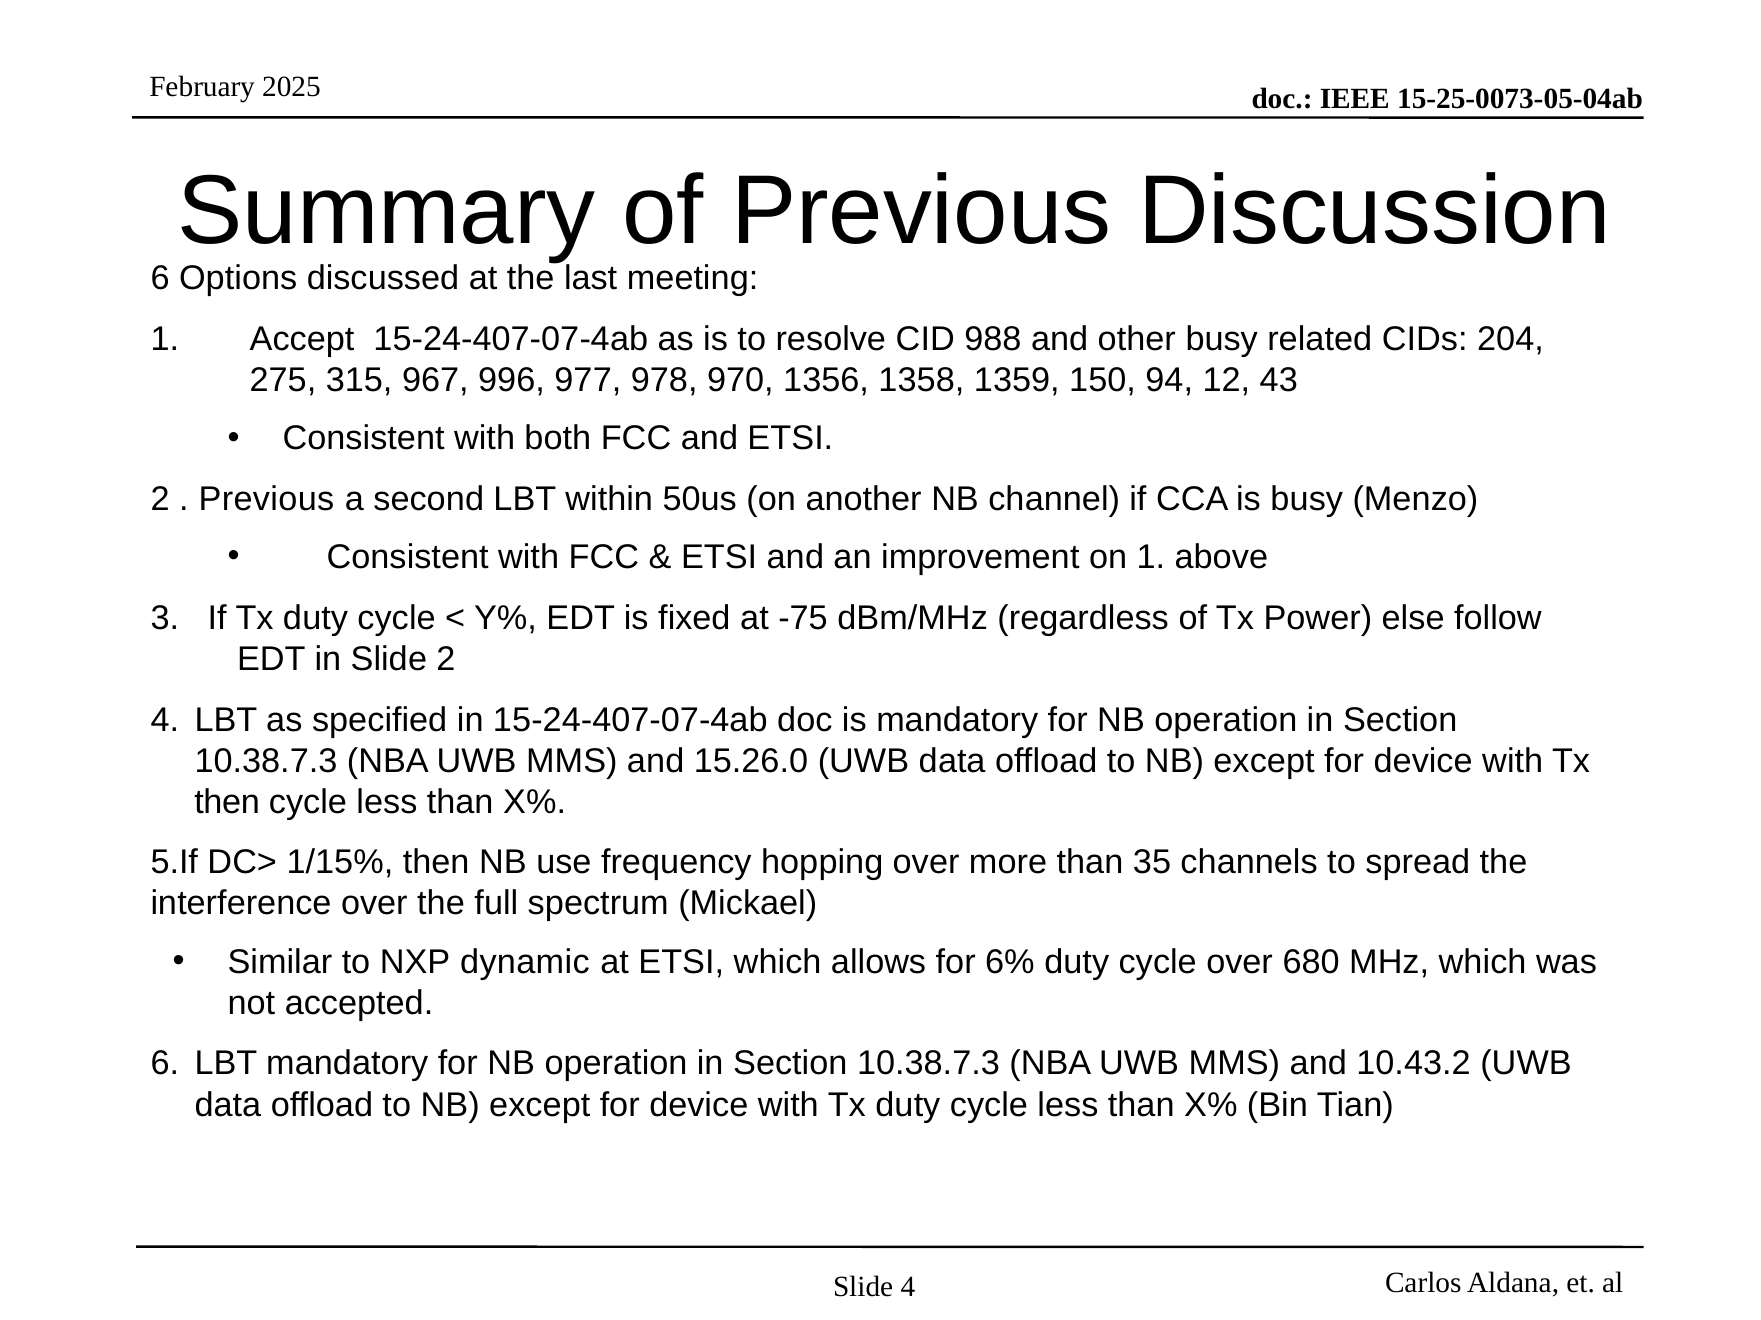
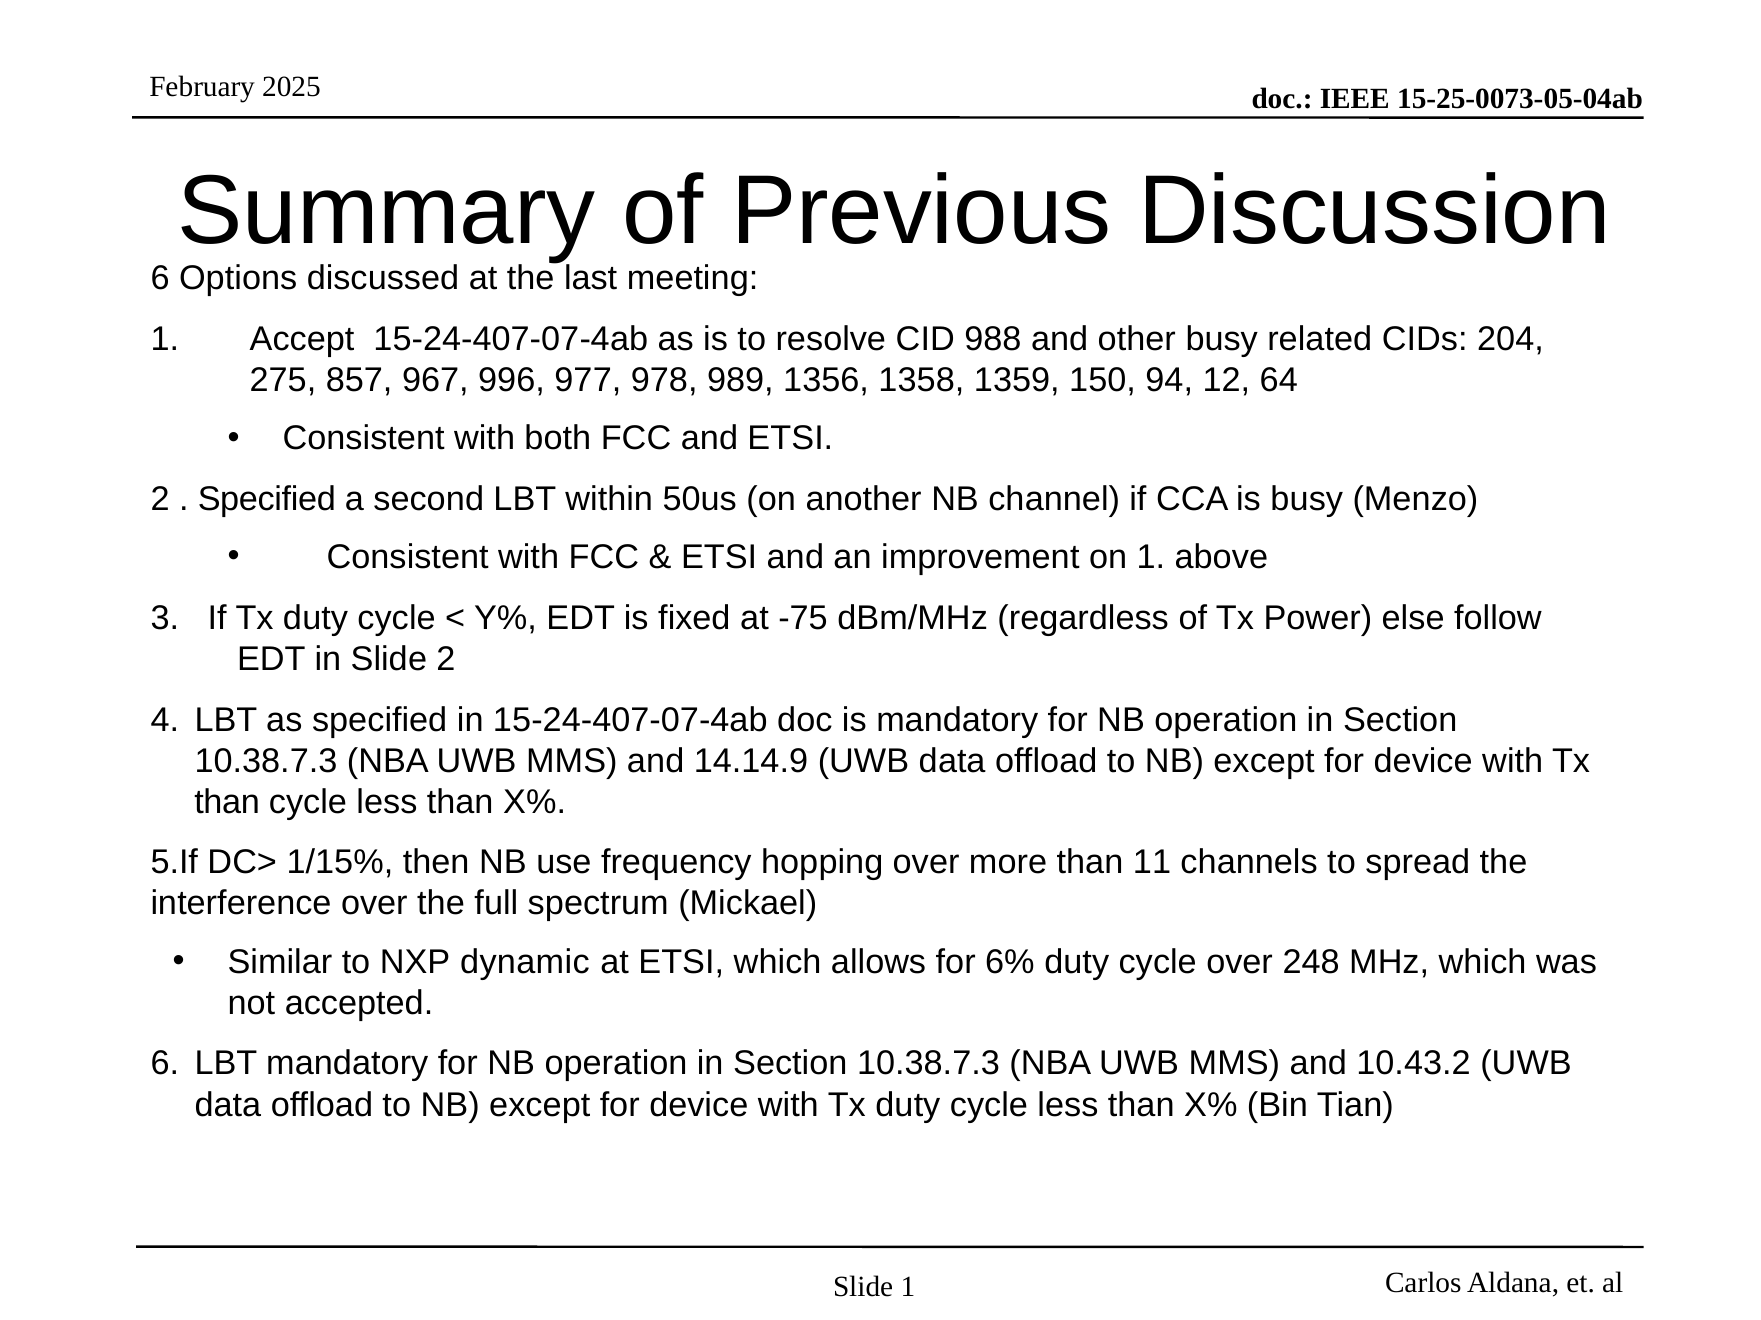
315: 315 -> 857
970: 970 -> 989
43: 43 -> 64
Previous at (266, 500): Previous -> Specified
15.26.0: 15.26.0 -> 14.14.9
then at (227, 802): then -> than
35: 35 -> 11
680: 680 -> 248
Slide 4: 4 -> 1
